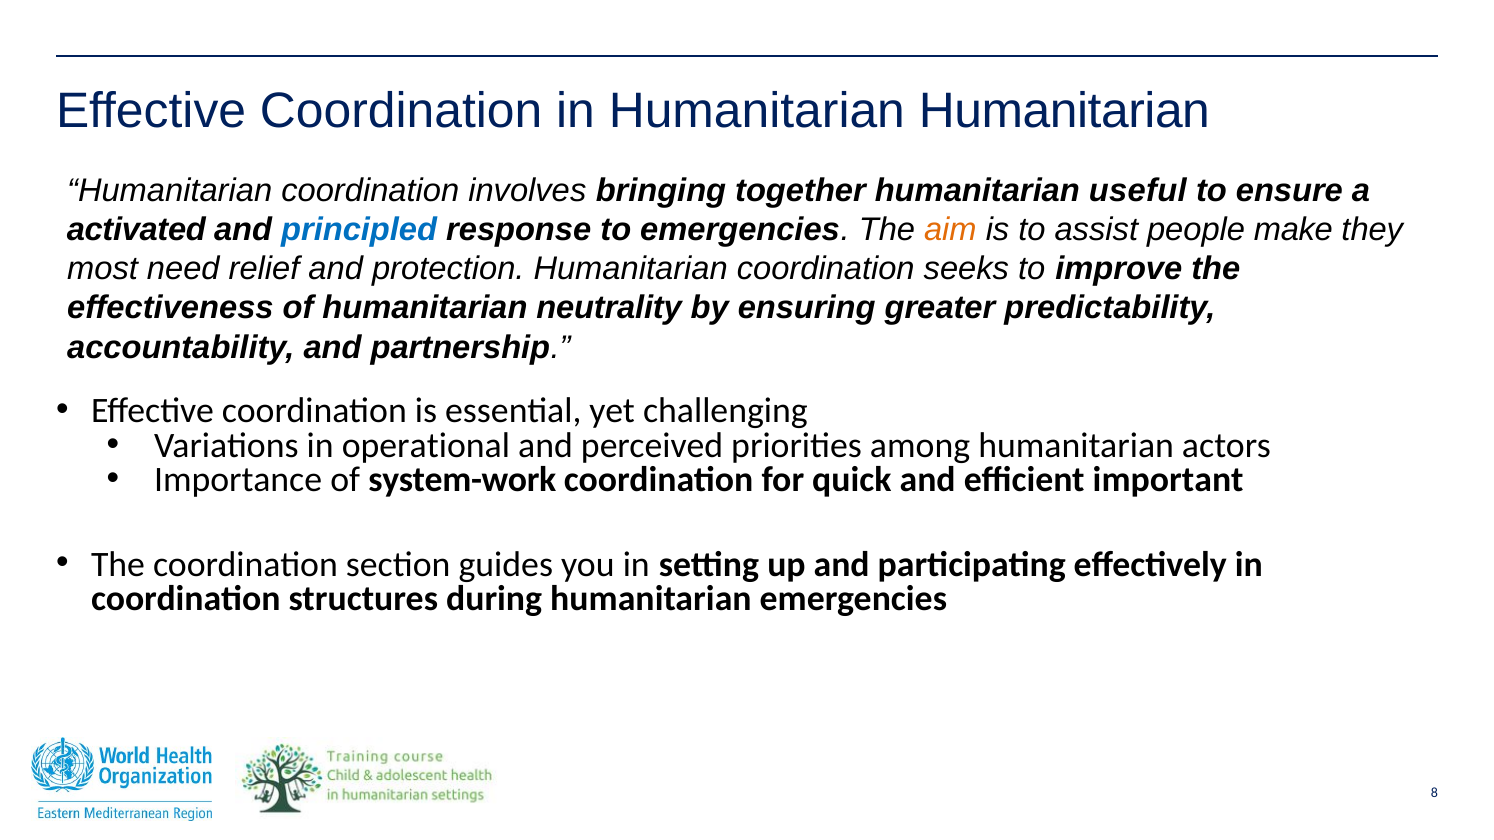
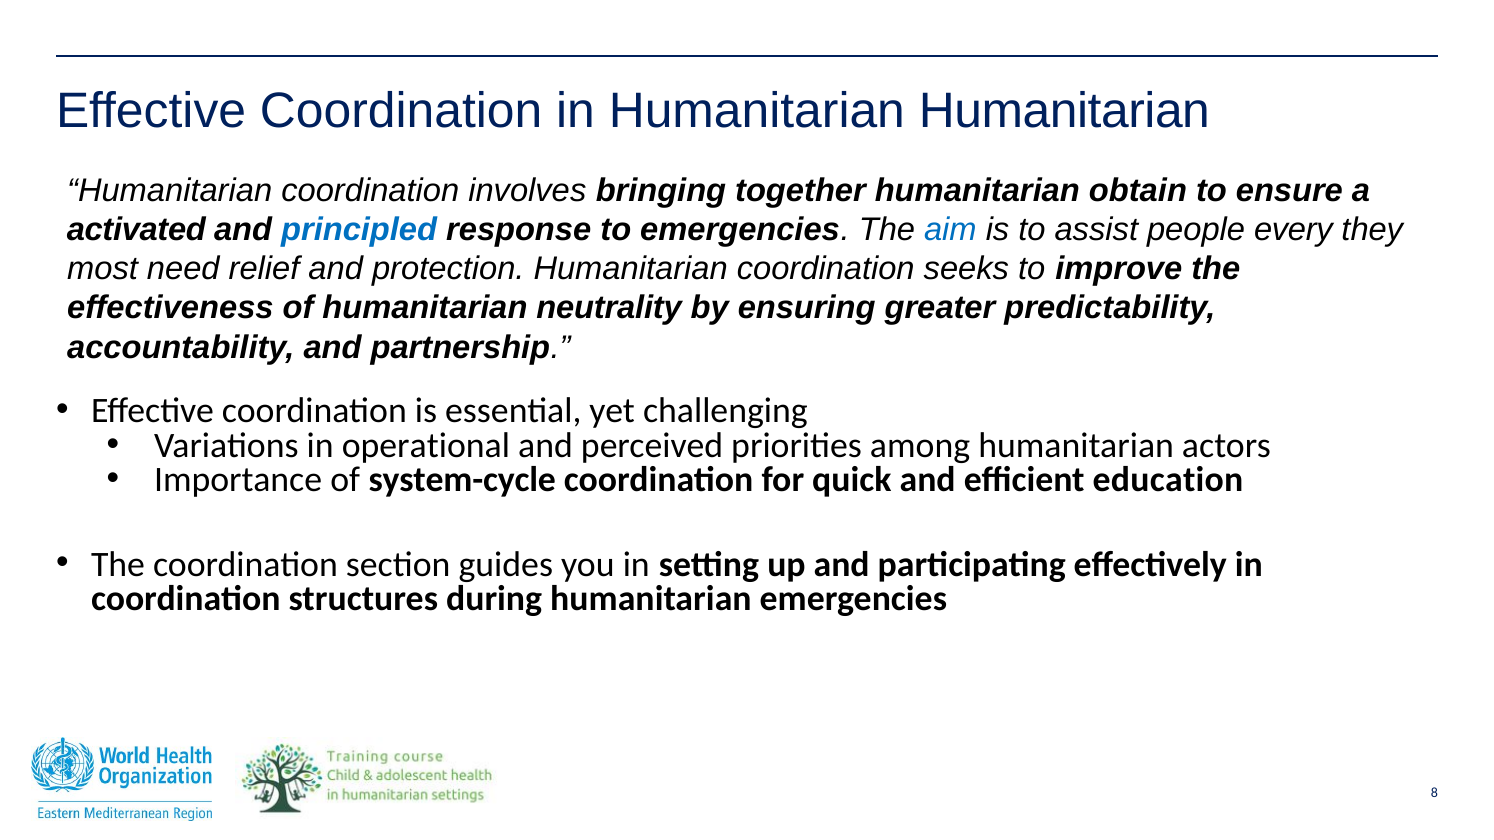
useful: useful -> obtain
aim colour: orange -> blue
make: make -> every
system-work: system-work -> system-cycle
important: important -> education
